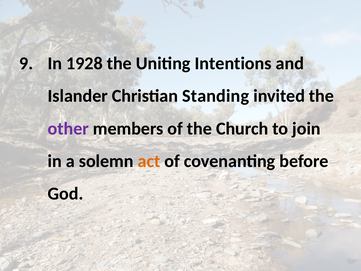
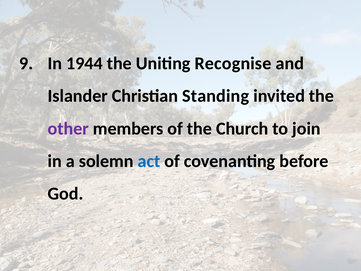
1928: 1928 -> 1944
Intentions: Intentions -> Recognise
act colour: orange -> blue
